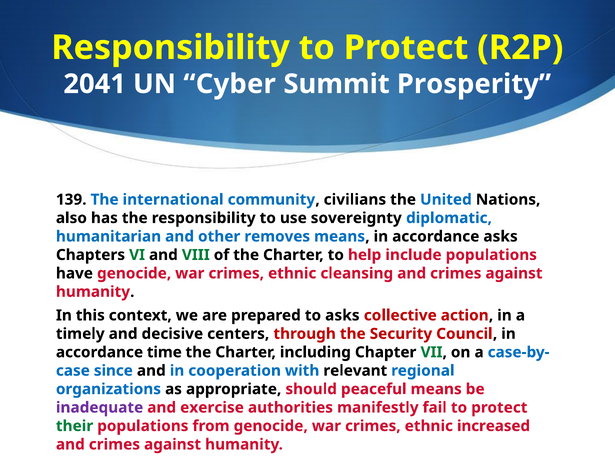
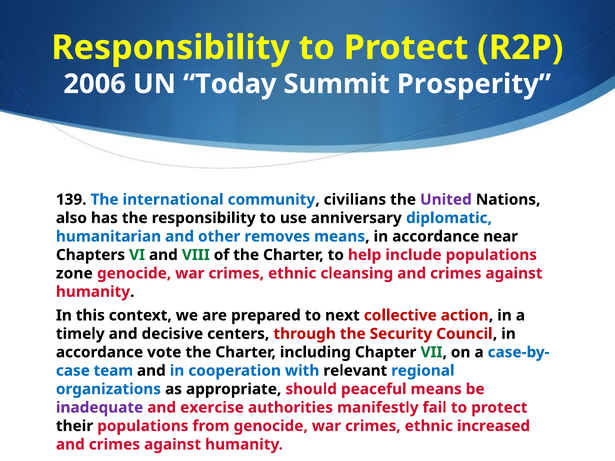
2041: 2041 -> 2006
Cyber: Cyber -> Today
United colour: blue -> purple
sovereignty: sovereignty -> anniversary
accordance asks: asks -> near
have: have -> zone
to asks: asks -> next
time: time -> vote
since: since -> team
their colour: green -> black
